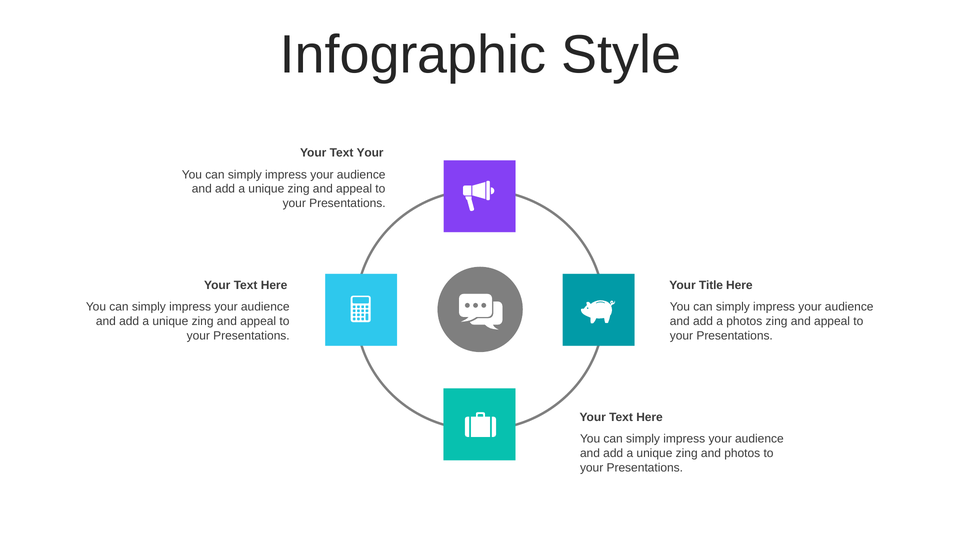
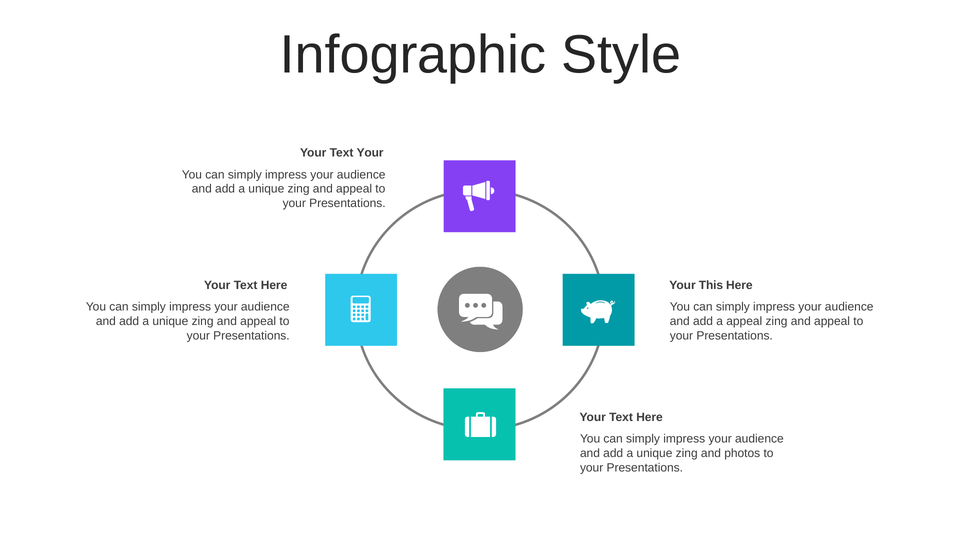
Title: Title -> This
a photos: photos -> appeal
